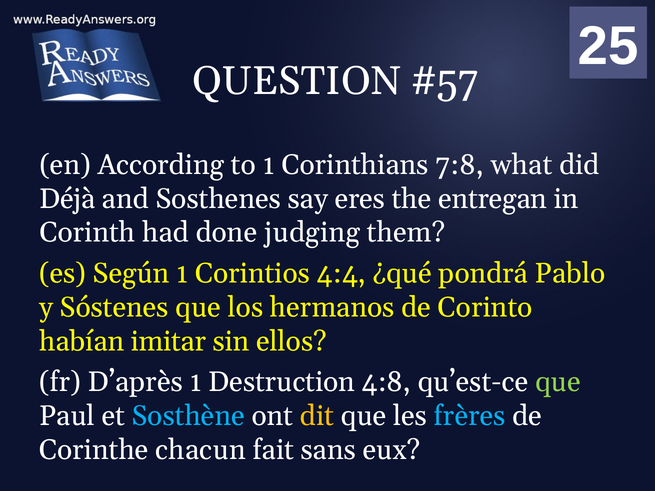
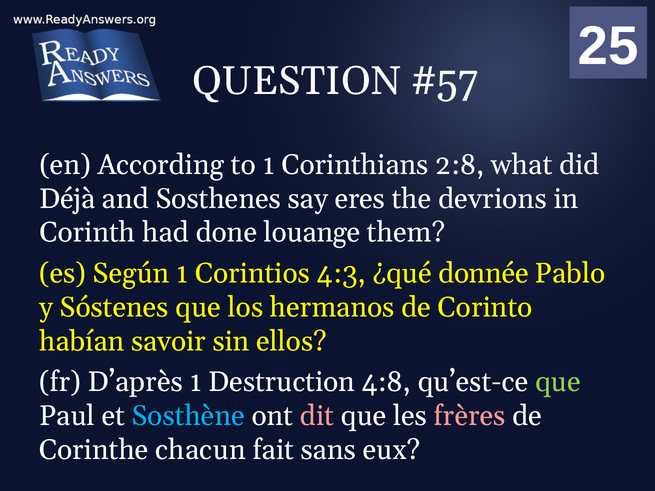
7:8: 7:8 -> 2:8
entregan: entregan -> devrions
judging: judging -> louange
4:4: 4:4 -> 4:3
pondrá: pondrá -> donnée
imitar: imitar -> savoir
dit colour: yellow -> pink
frères colour: light blue -> pink
